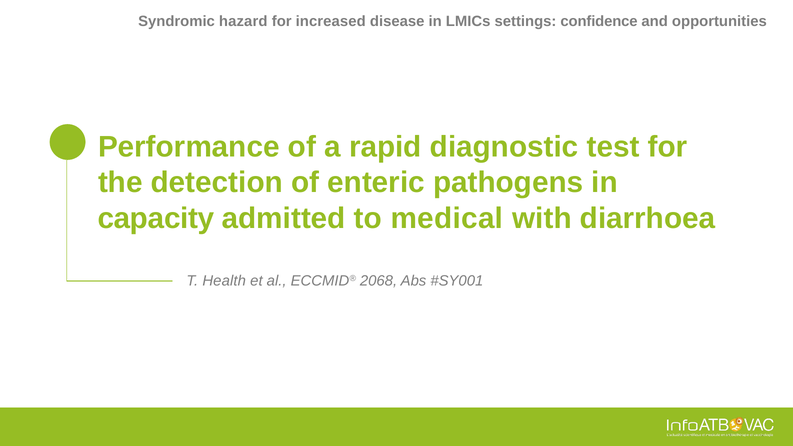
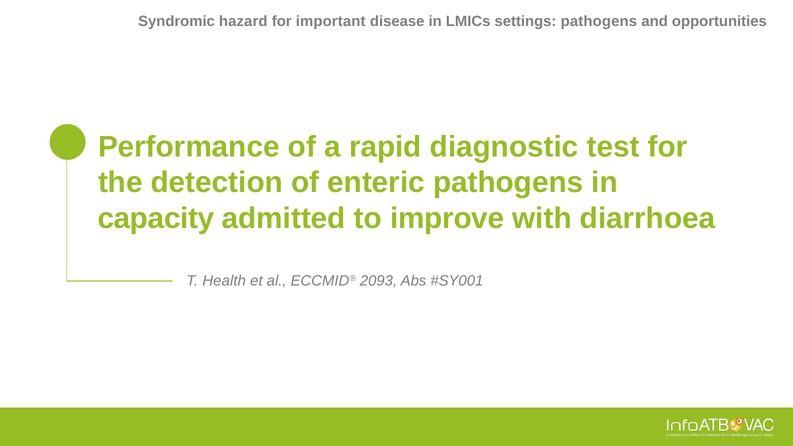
increased: increased -> important
settings confidence: confidence -> pathogens
medical: medical -> improve
2068: 2068 -> 2093
